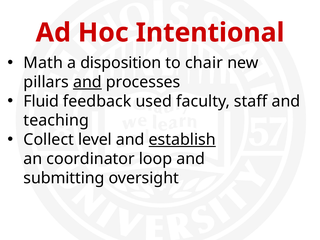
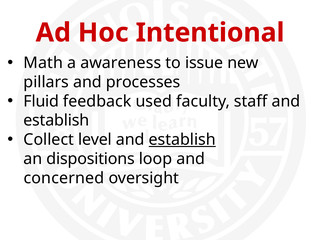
disposition: disposition -> awareness
chair: chair -> issue
and at (87, 82) underline: present -> none
teaching at (56, 120): teaching -> establish
coordinator: coordinator -> dispositions
submitting: submitting -> concerned
